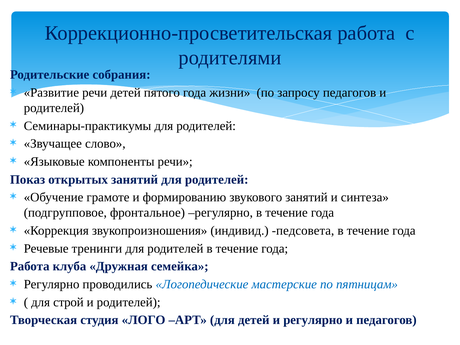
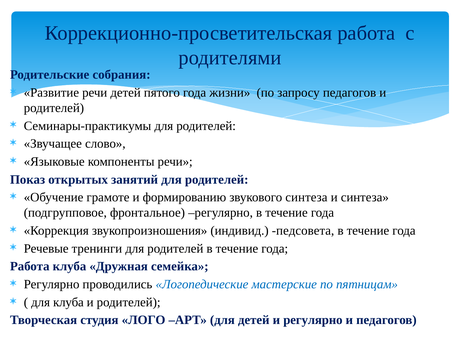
звукового занятий: занятий -> синтеза
для строй: строй -> клуба
